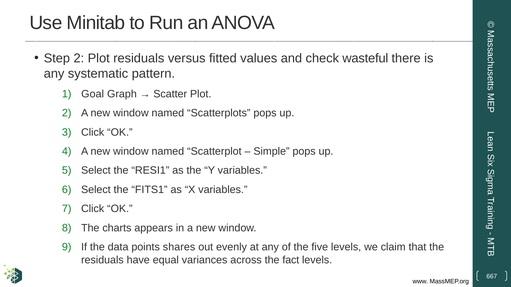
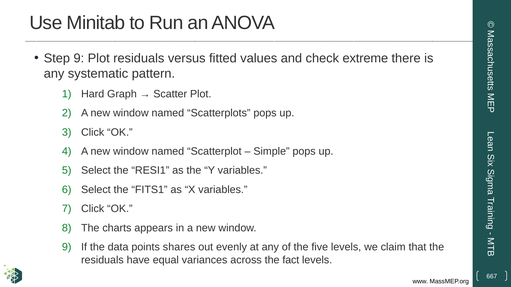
Step 2: 2 -> 9
wasteful: wasteful -> extreme
Goal: Goal -> Hard
